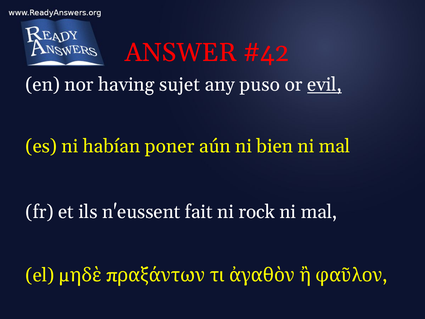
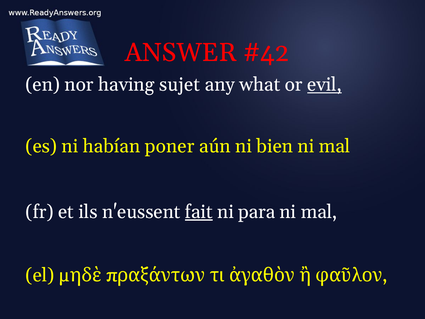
puso: puso -> what
fait underline: none -> present
rock: rock -> para
